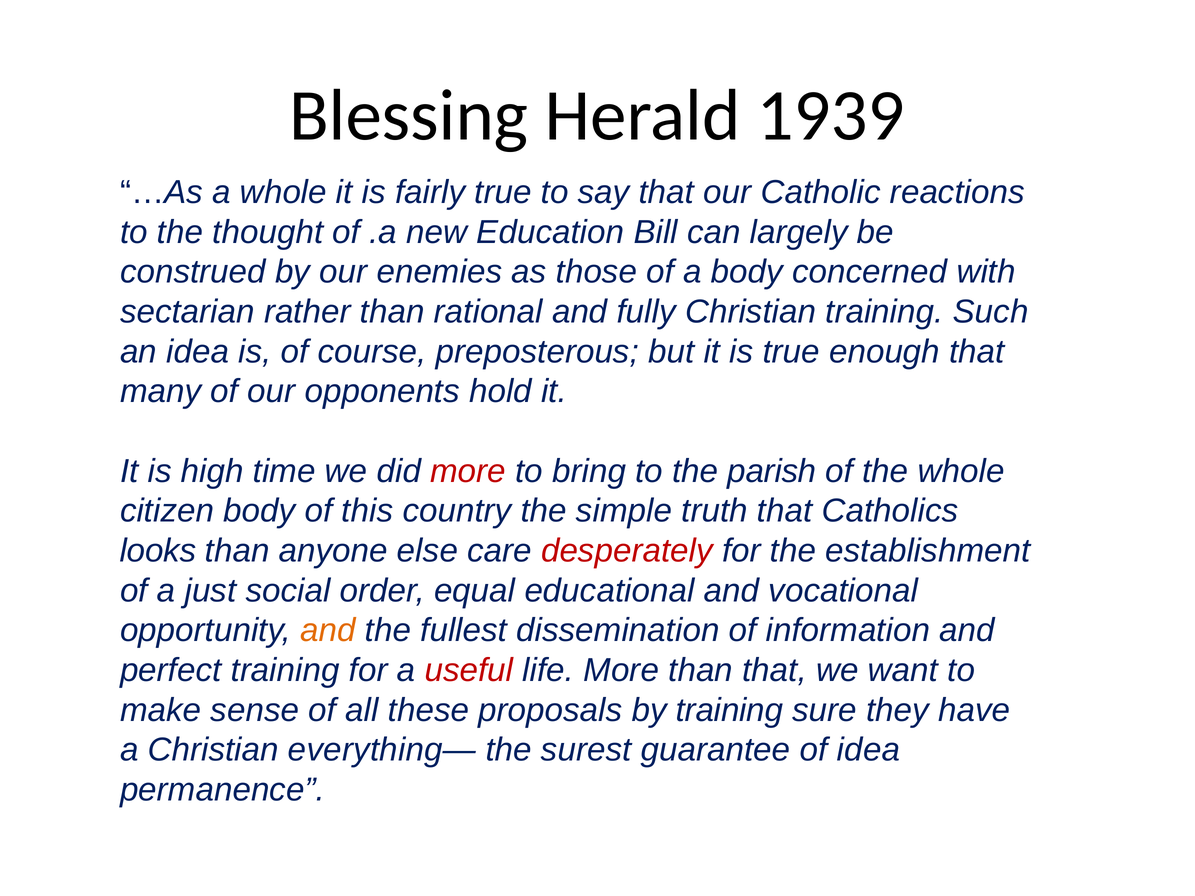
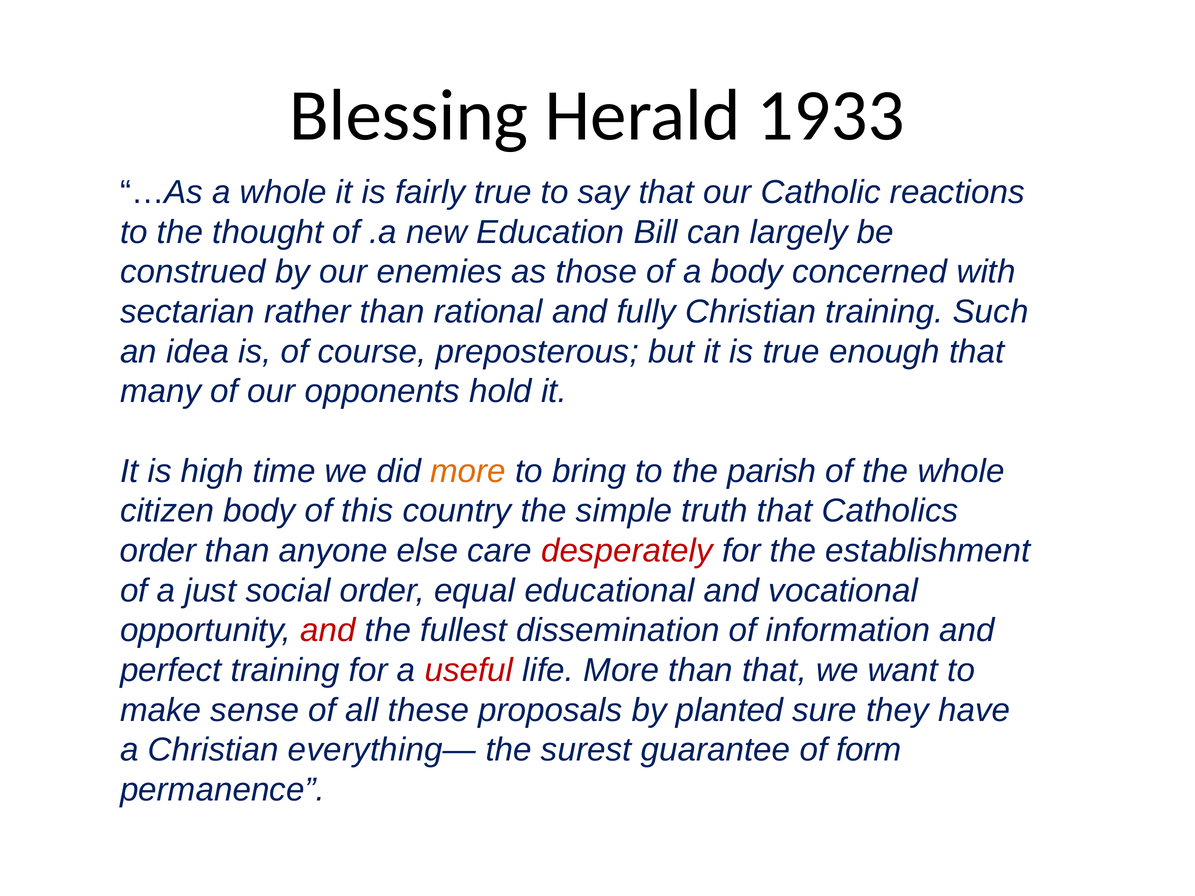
1939: 1939 -> 1933
more at (468, 471) colour: red -> orange
looks at (158, 551): looks -> order
and at (328, 631) colour: orange -> red
by training: training -> planted
of idea: idea -> form
